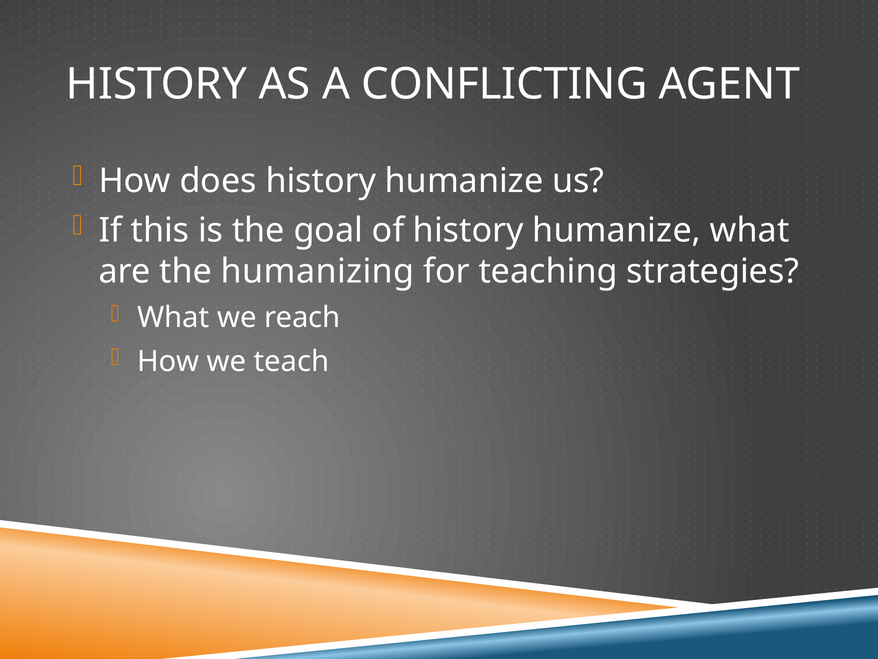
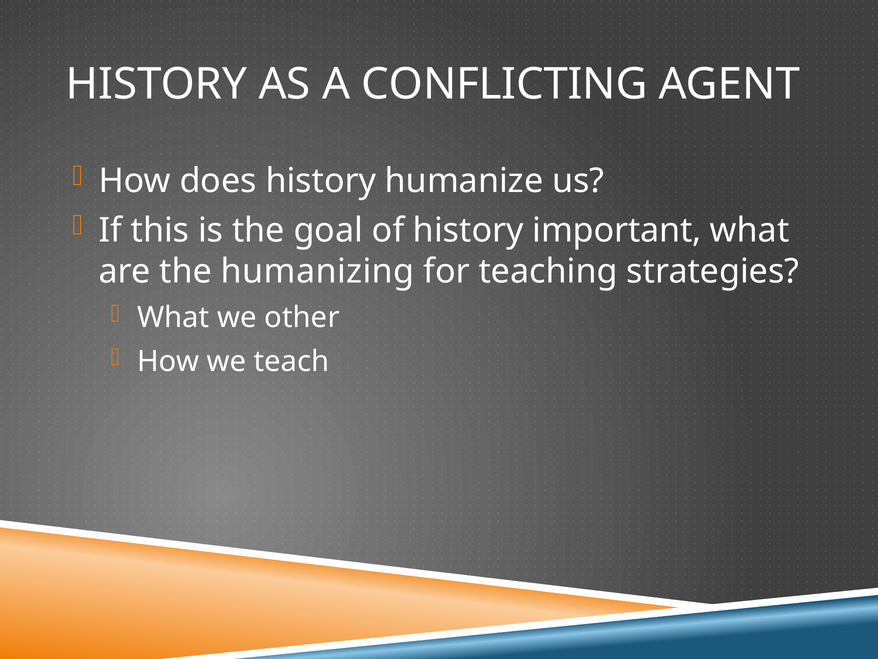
of history humanize: humanize -> important
reach: reach -> other
